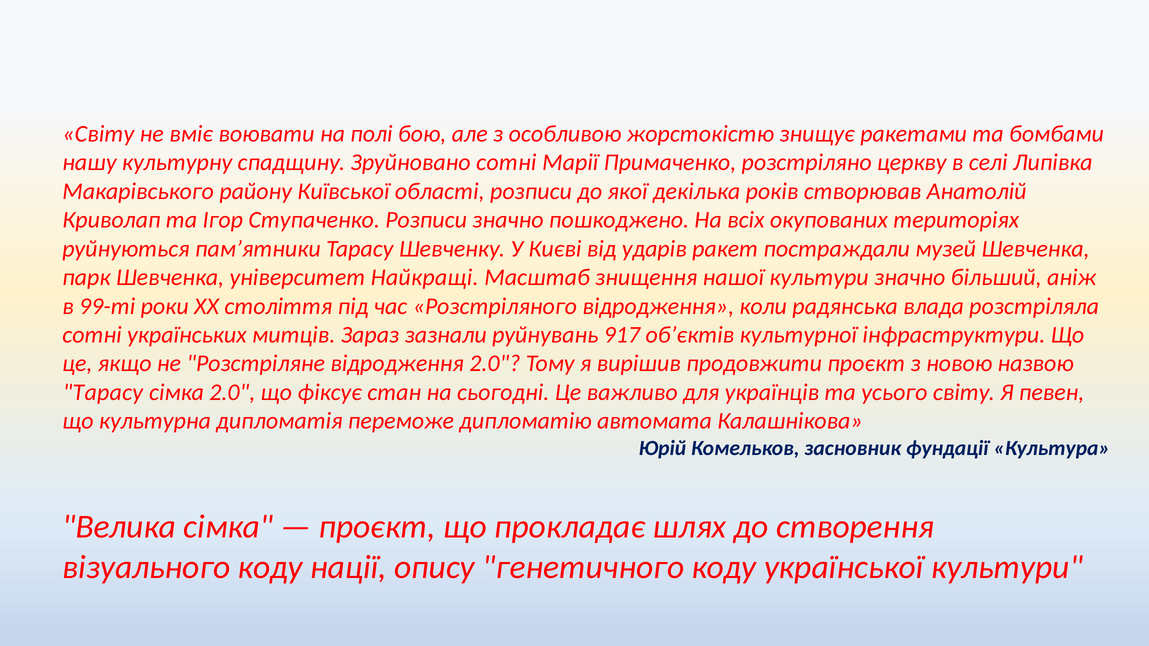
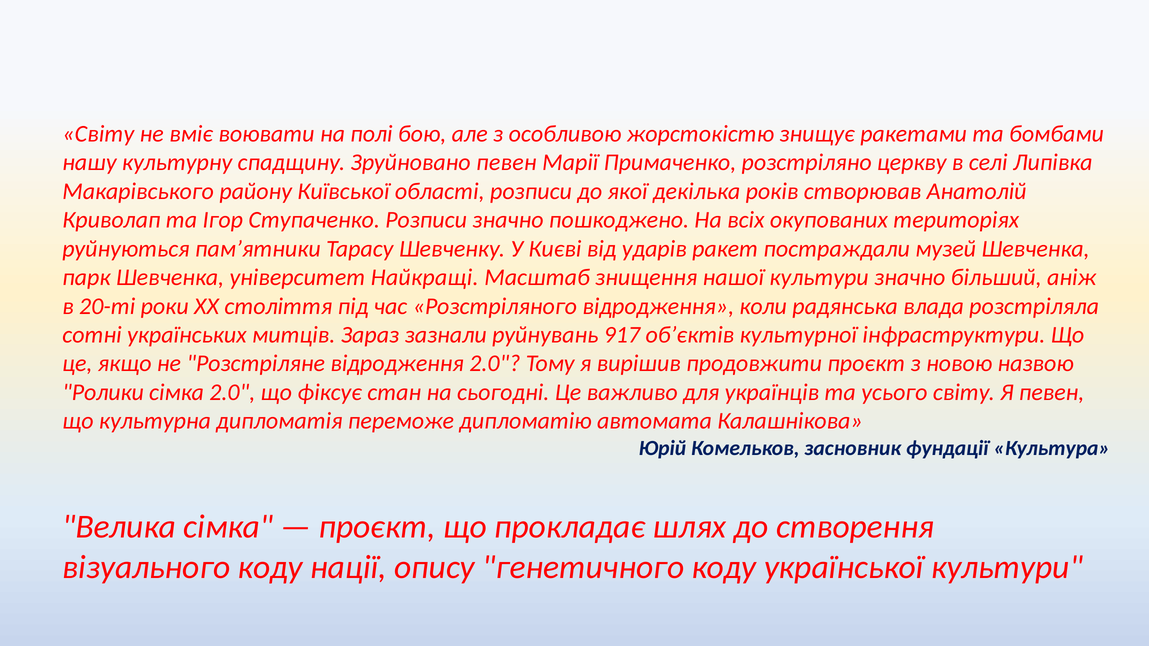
Зруйновано сотні: сотні -> певен
99-ті: 99-ті -> 20-ті
Тарасу at (103, 393): Тарасу -> Ролики
